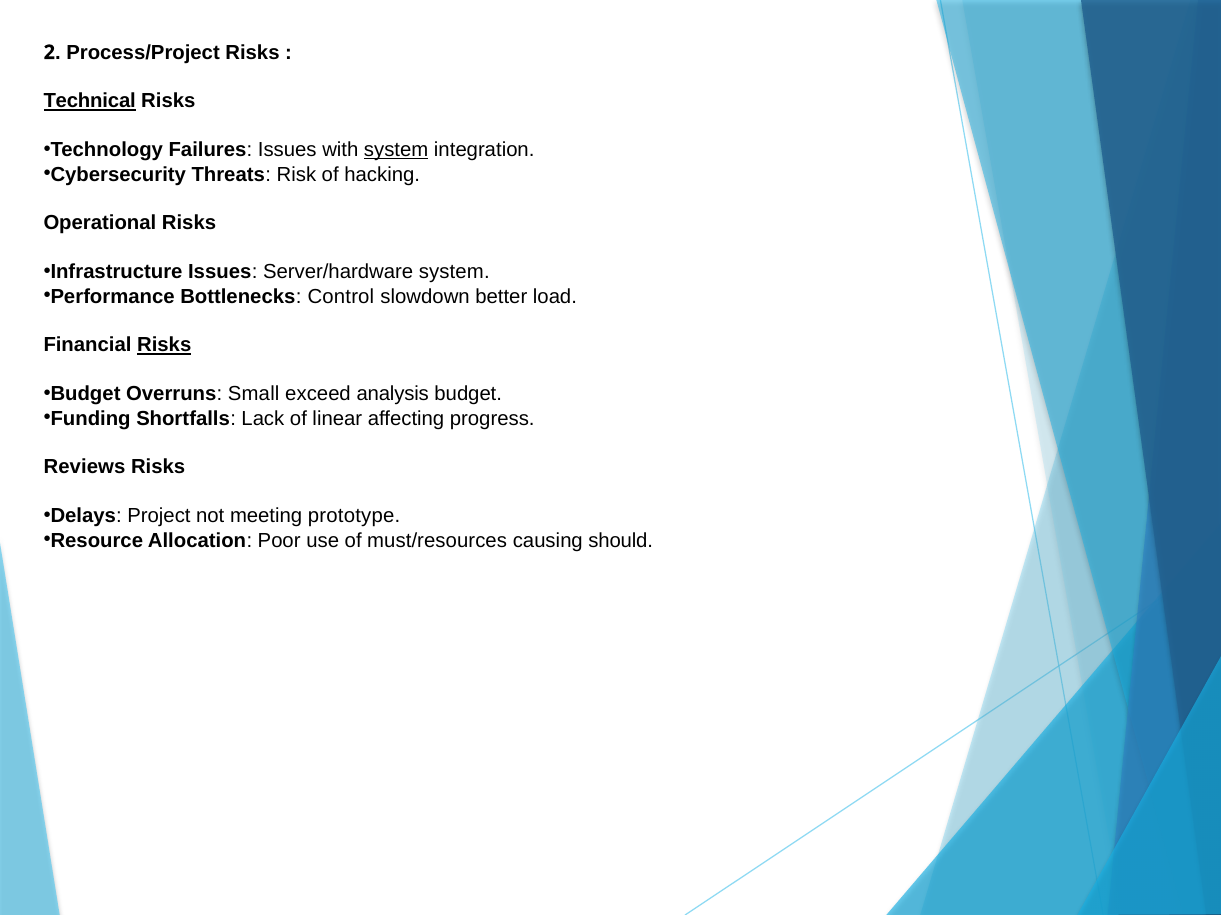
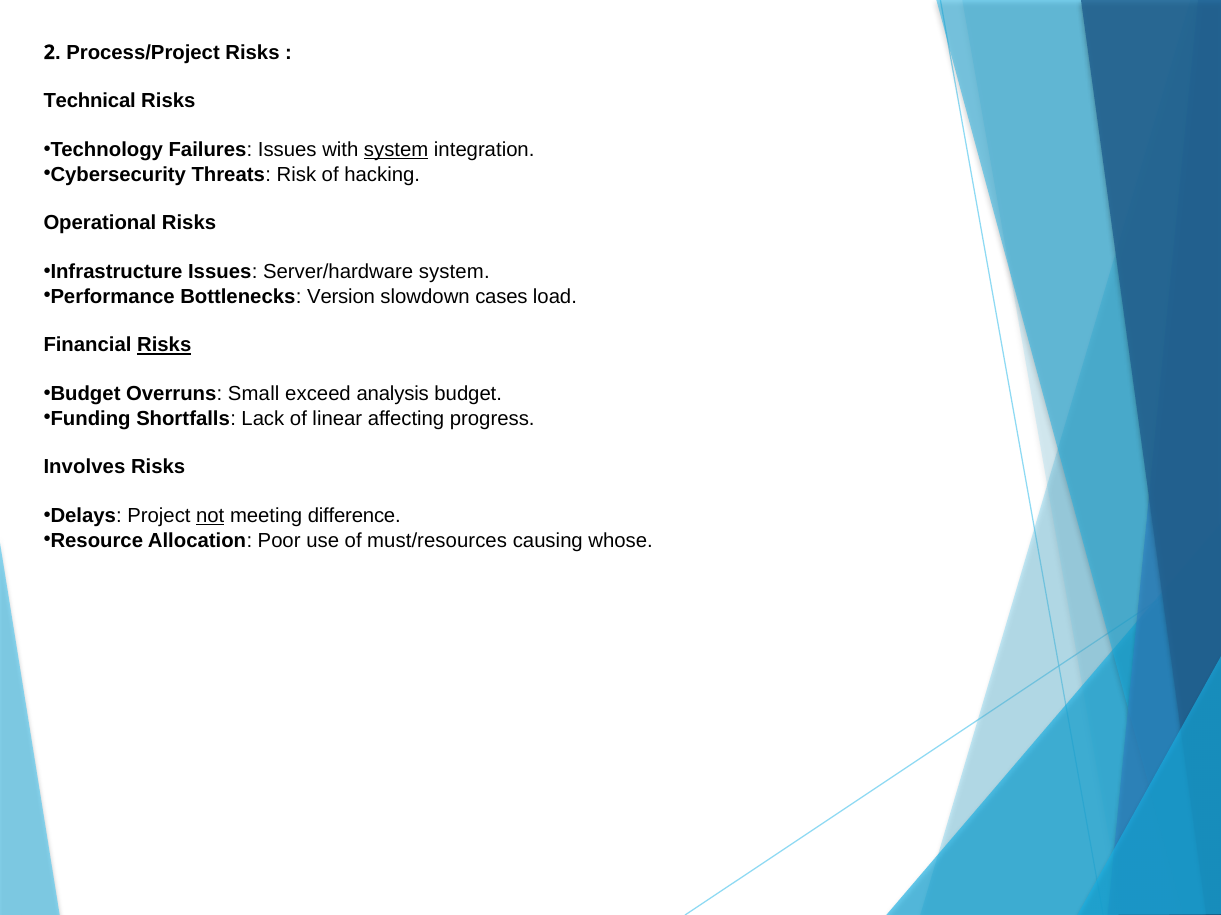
Technical underline: present -> none
Control: Control -> Version
better: better -> cases
Reviews: Reviews -> Involves
not underline: none -> present
prototype: prototype -> difference
should: should -> whose
